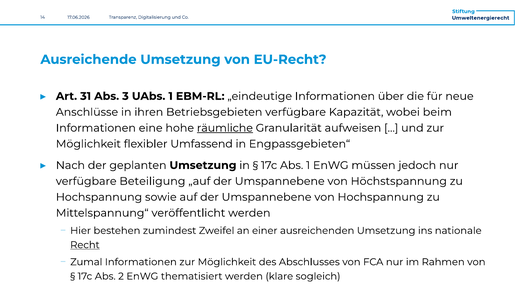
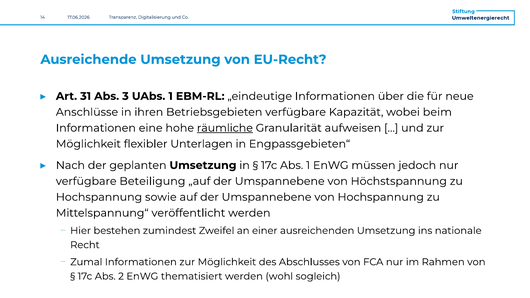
Umfassend: Umfassend -> Unterlagen
Recht underline: present -> none
klare: klare -> wohl
